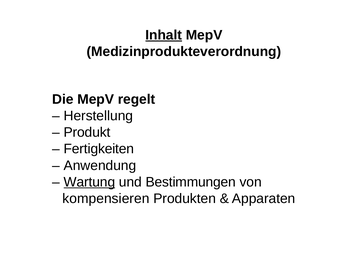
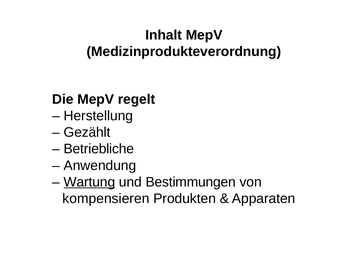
Inhalt underline: present -> none
Produkt: Produkt -> Gezählt
Fertigkeiten: Fertigkeiten -> Betriebliche
